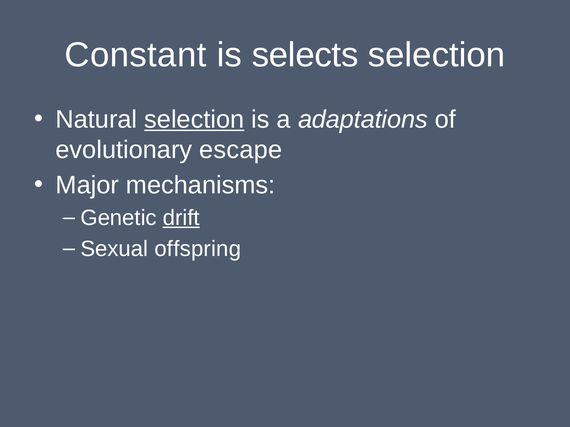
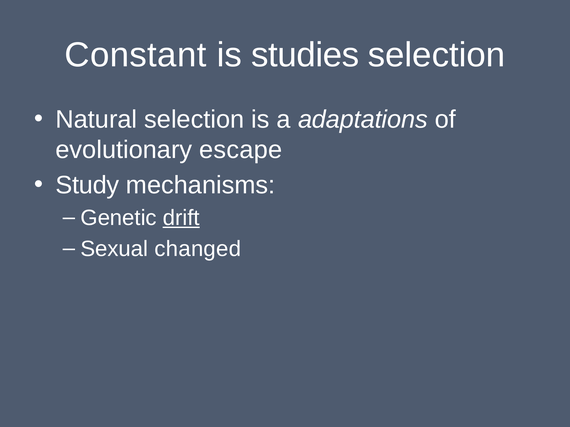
selects: selects -> studies
selection at (194, 120) underline: present -> none
Major: Major -> Study
offspring: offspring -> changed
